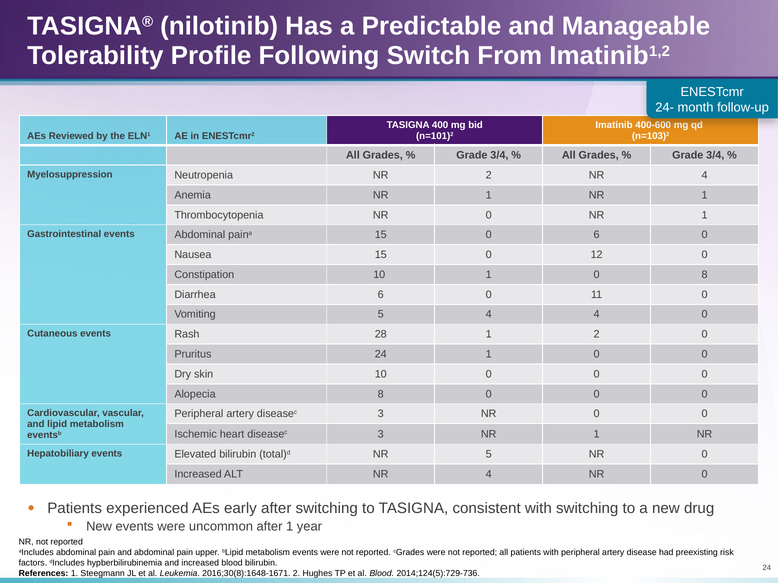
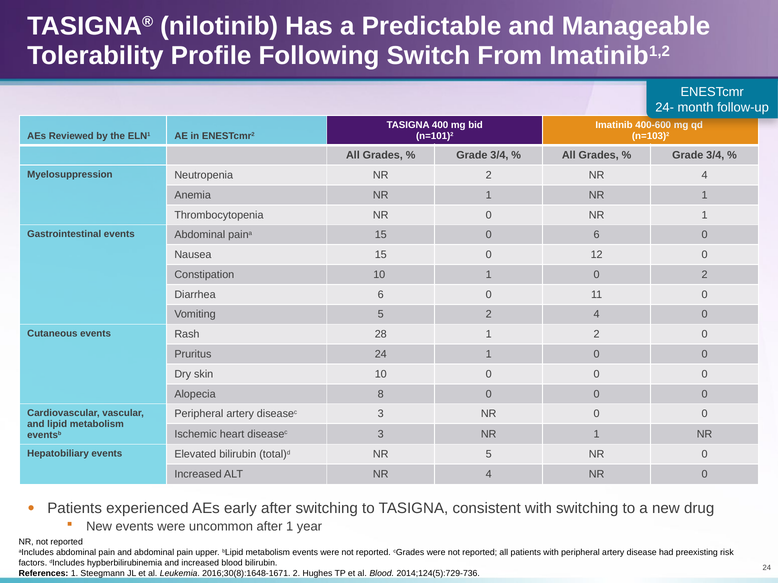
0 8: 8 -> 2
5 4: 4 -> 2
